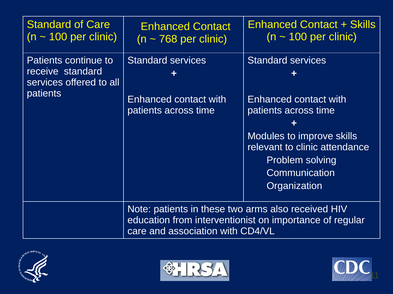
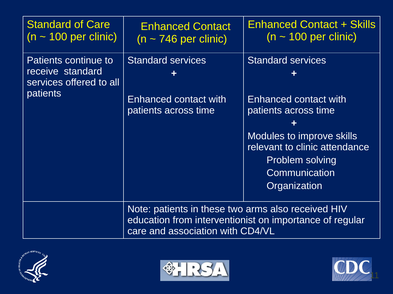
768: 768 -> 746
